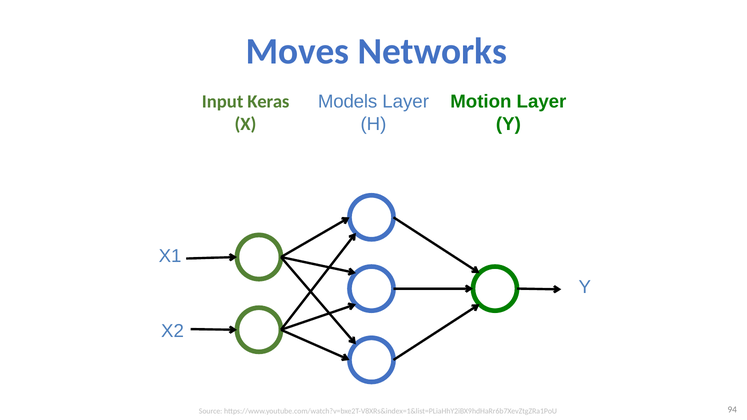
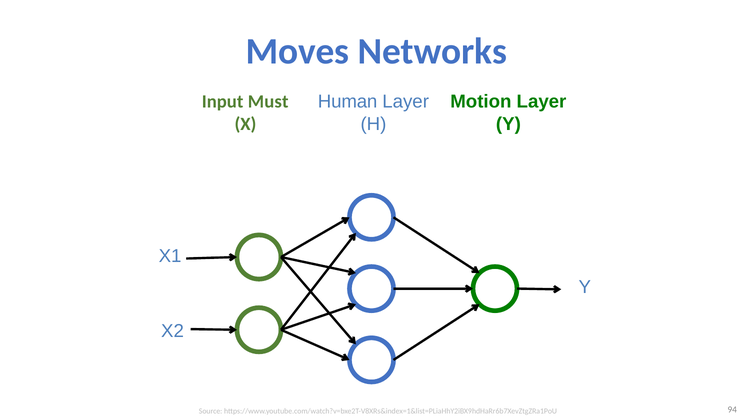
Models: Models -> Human
Keras: Keras -> Must
